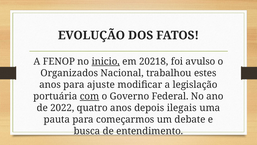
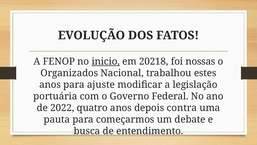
avulso: avulso -> nossas
com underline: present -> none
ilegais: ilegais -> contra
